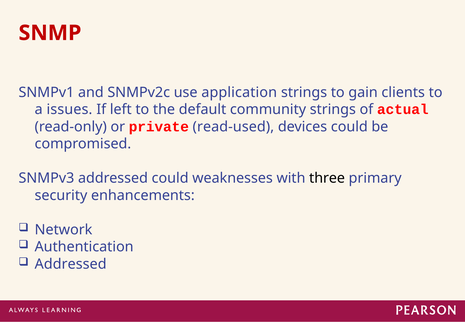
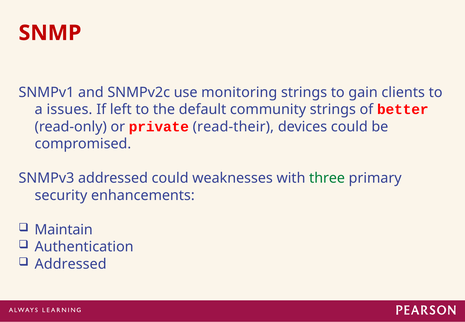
application: application -> monitoring
actual: actual -> better
read-used: read-used -> read-their
three colour: black -> green
Network: Network -> Maintain
